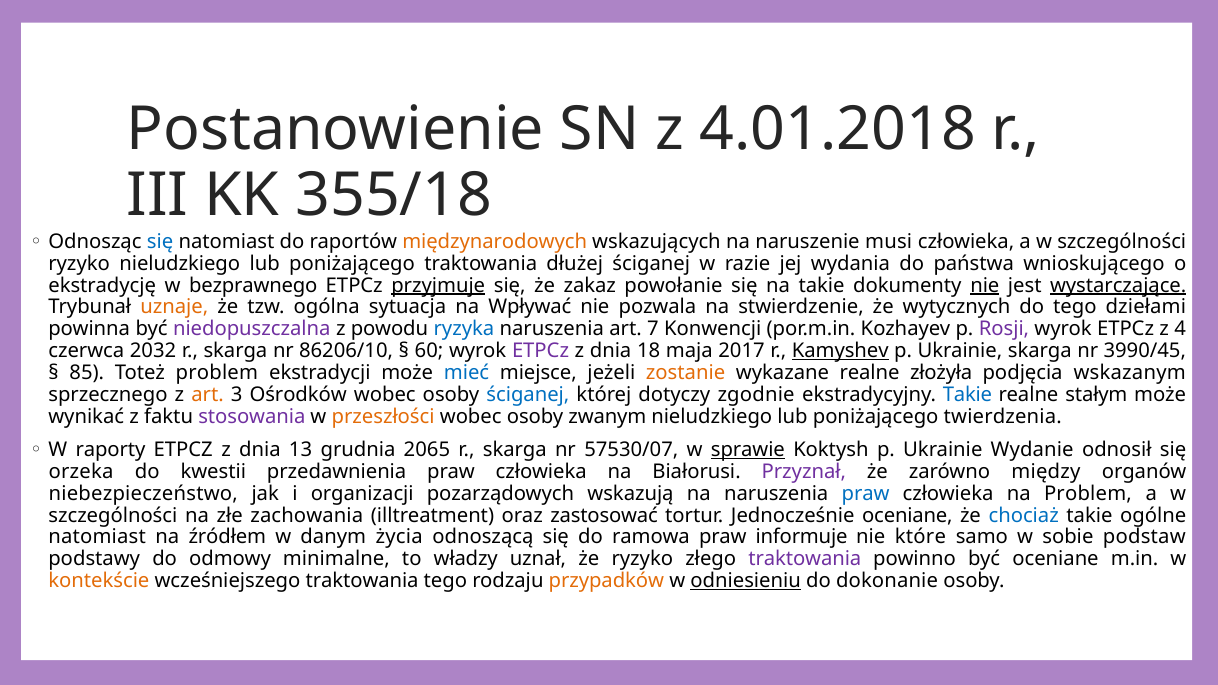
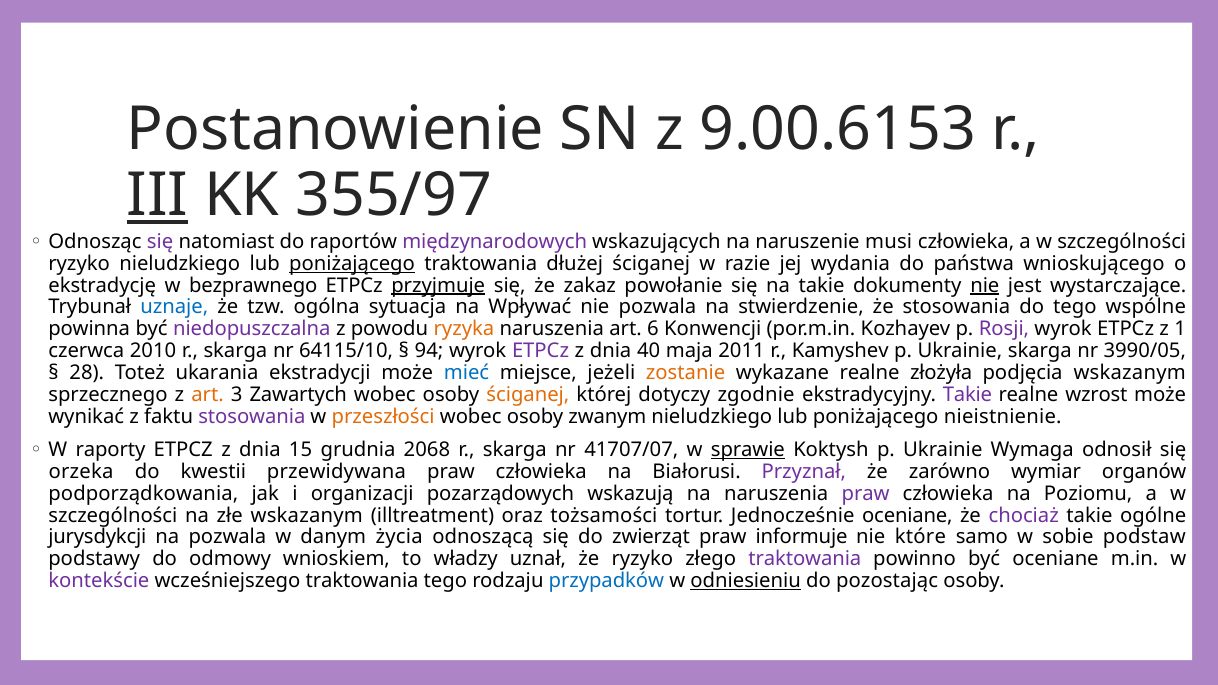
4.01.2018: 4.01.2018 -> 9.00.6153
III underline: none -> present
355/18: 355/18 -> 355/97
się at (160, 242) colour: blue -> purple
międzynarodowych colour: orange -> purple
poniżającego at (352, 264) underline: none -> present
wystarczające underline: present -> none
uznaje colour: orange -> blue
że wytycznych: wytycznych -> stosowania
dziełami: dziełami -> wspólne
ryzyka colour: blue -> orange
7: 7 -> 6
4: 4 -> 1
2032: 2032 -> 2010
86206/10: 86206/10 -> 64115/10
60: 60 -> 94
18: 18 -> 40
2017: 2017 -> 2011
Kamyshev underline: present -> none
3990/45: 3990/45 -> 3990/05
85: 85 -> 28
Toteż problem: problem -> ukarania
Ośrodków: Ośrodków -> Zawartych
ściganej at (528, 395) colour: blue -> orange
Takie at (967, 395) colour: blue -> purple
stałym: stałym -> wzrost
twierdzenia: twierdzenia -> nieistnienie
13: 13 -> 15
2065: 2065 -> 2068
57530/07: 57530/07 -> 41707/07
Wydanie: Wydanie -> Wymaga
przedawnienia: przedawnienia -> przewidywana
między: między -> wymiar
niebezpieczeństwo: niebezpieczeństwo -> podporządkowania
praw at (866, 494) colour: blue -> purple
na Problem: Problem -> Poziomu
złe zachowania: zachowania -> wskazanym
zastosować: zastosować -> tożsamości
chociaż colour: blue -> purple
natomiast at (97, 537): natomiast -> jurysdykcji
na źródłem: źródłem -> pozwala
ramowa: ramowa -> zwierząt
minimalne: minimalne -> wnioskiem
kontekście colour: orange -> purple
przypadków colour: orange -> blue
dokonanie: dokonanie -> pozostając
